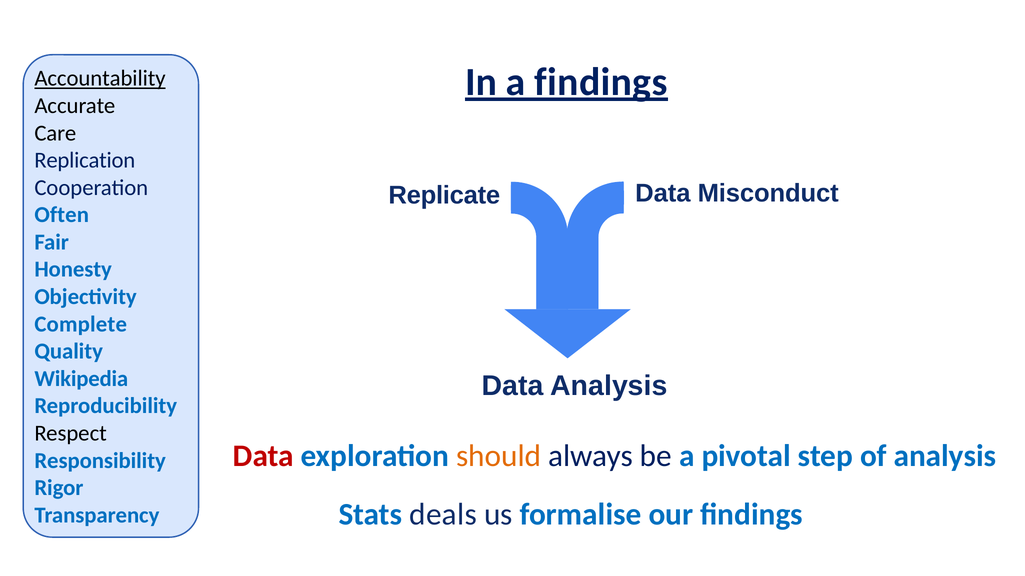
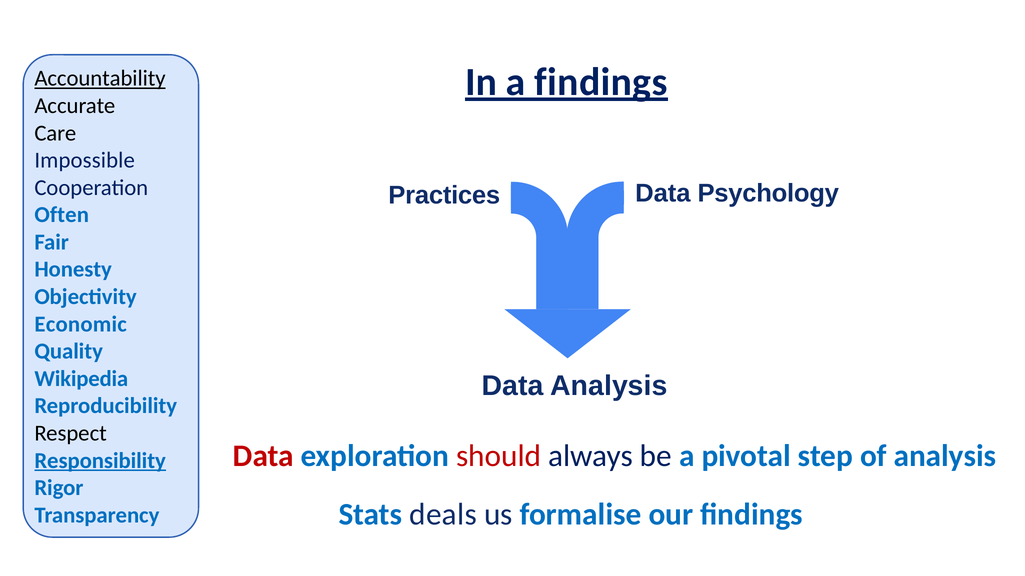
Replication: Replication -> Impossible
Replicate: Replicate -> Practices
Misconduct: Misconduct -> Psychology
Complete: Complete -> Economic
should colour: orange -> red
Responsibility underline: none -> present
